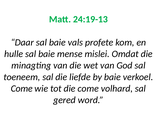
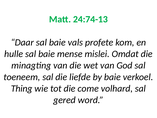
24:19-13: 24:19-13 -> 24:74-13
Come at (22, 88): Come -> Thing
